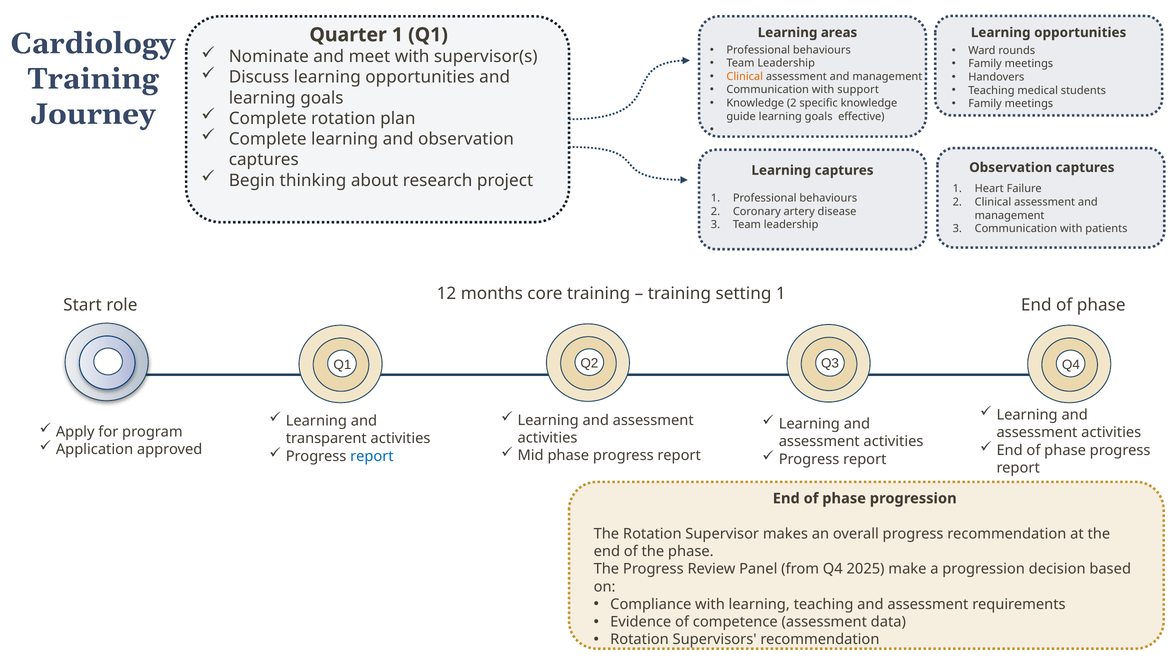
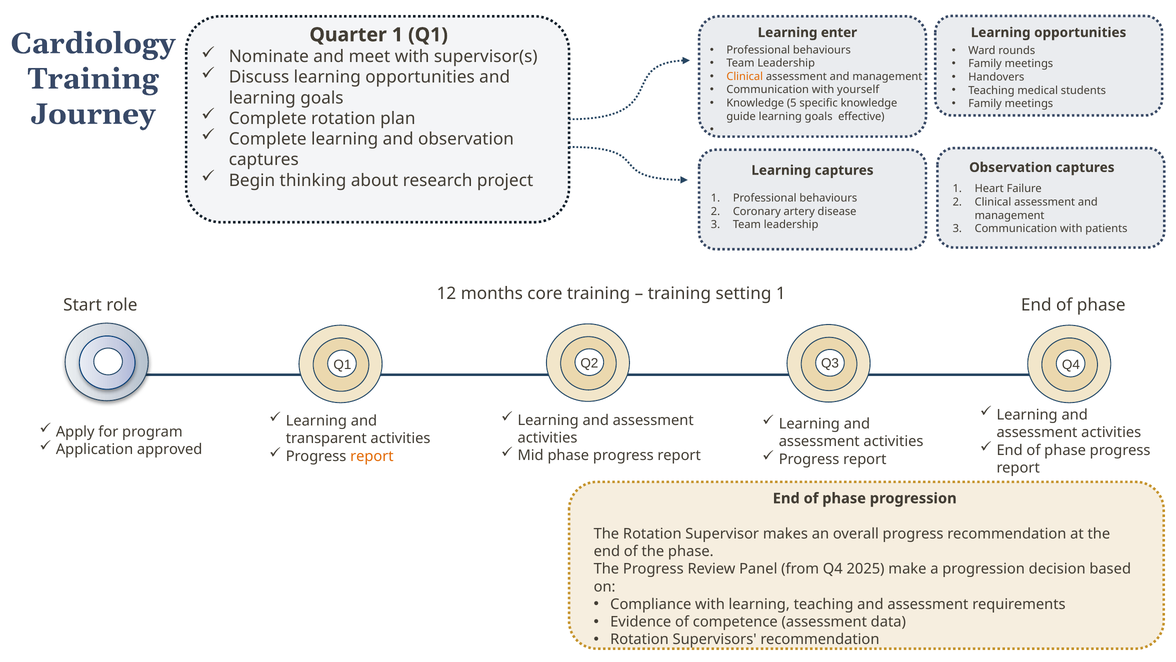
areas: areas -> enter
support: support -> yourself
Knowledge 2: 2 -> 5
report at (372, 456) colour: blue -> orange
